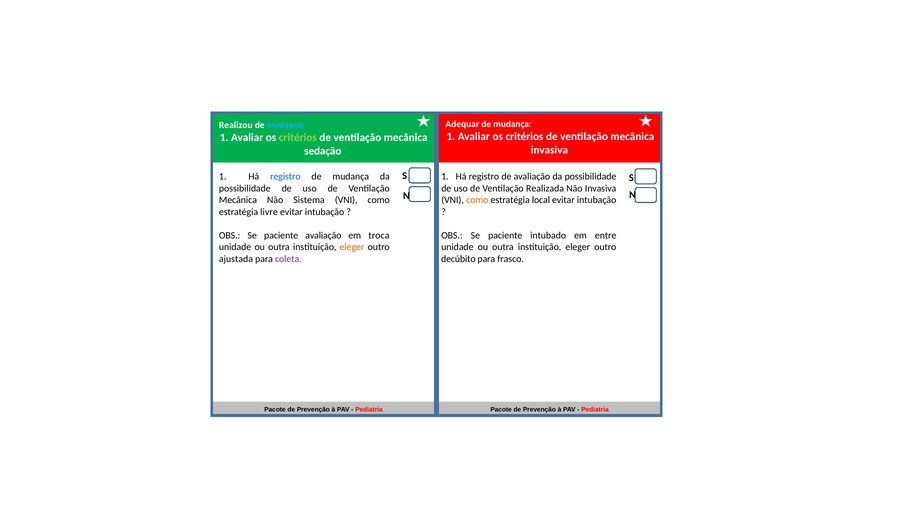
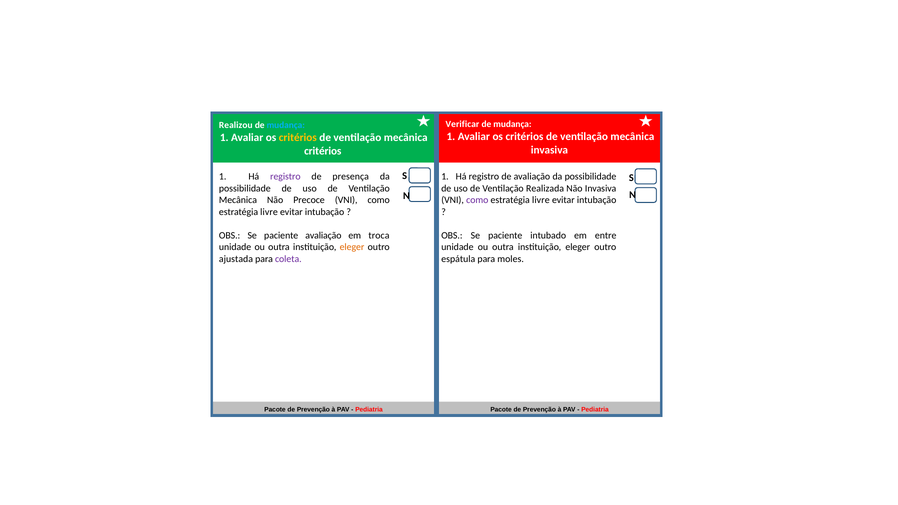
Adequar: Adequar -> Verificar
critérios at (298, 138) colour: light green -> yellow
sedação at (323, 151): sedação -> critérios
registro at (285, 177) colour: blue -> purple
mudança at (351, 177): mudança -> presença
como at (477, 200) colour: orange -> purple
local at (541, 200): local -> livre
Sistema: Sistema -> Precoce
decúbito: decúbito -> espátula
frasco: frasco -> moles
